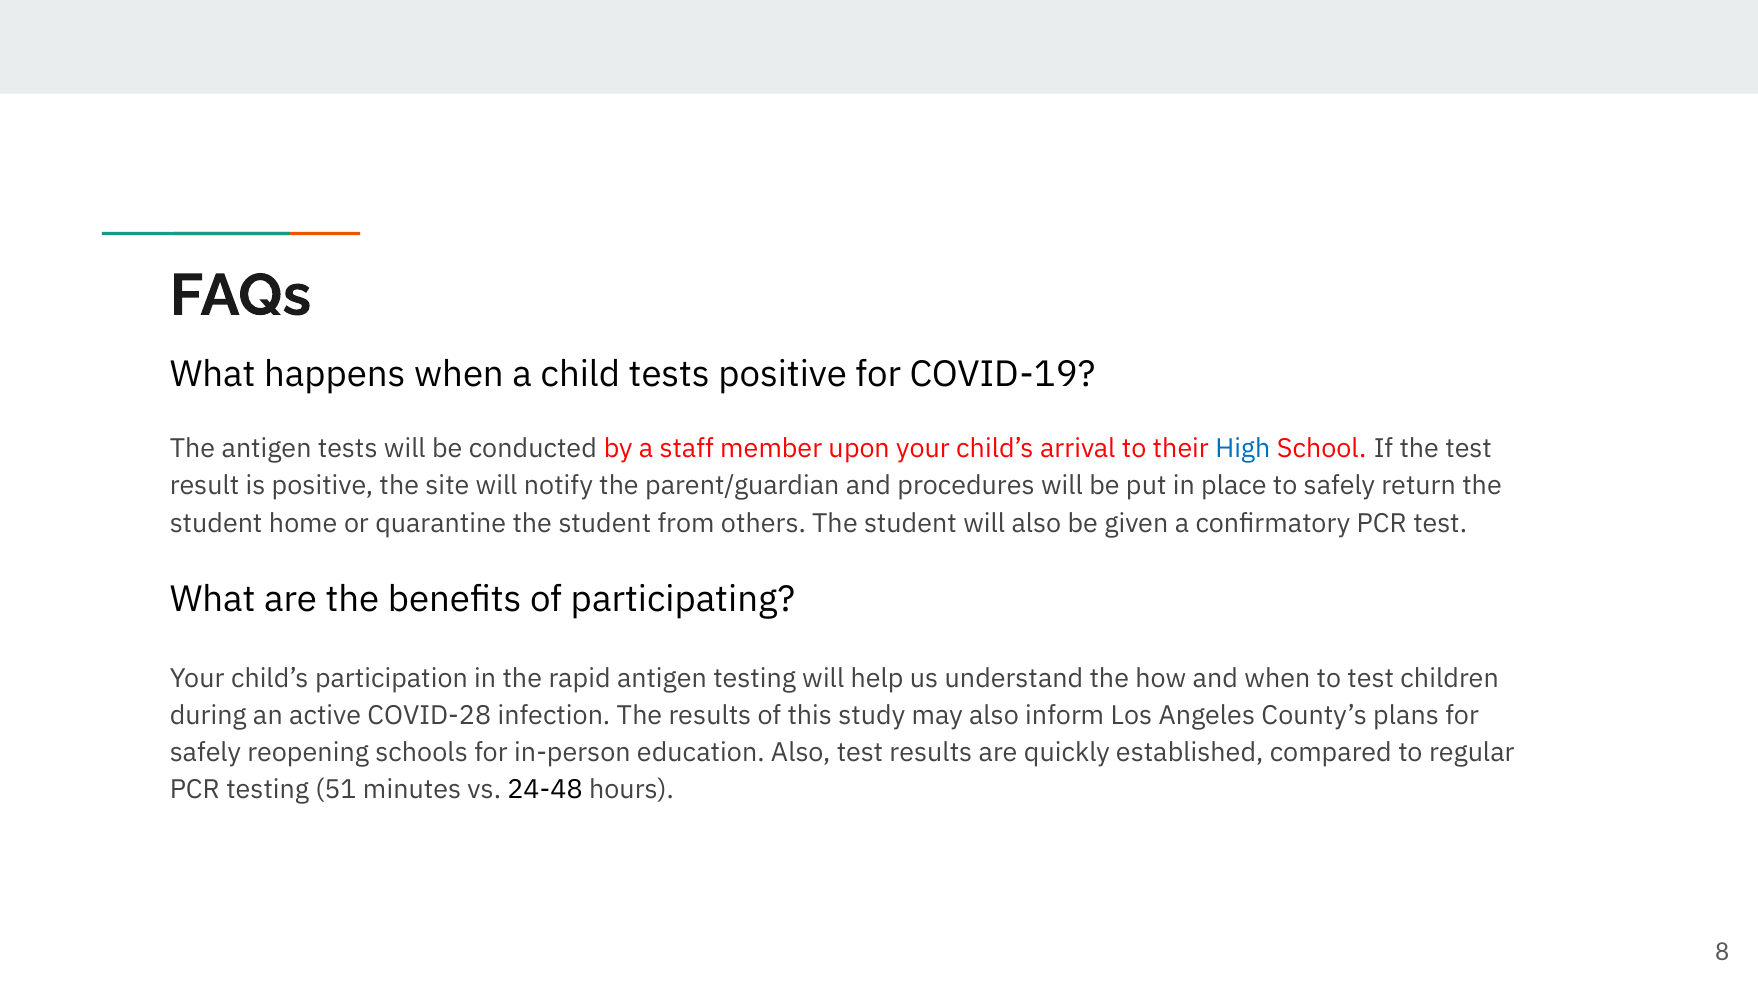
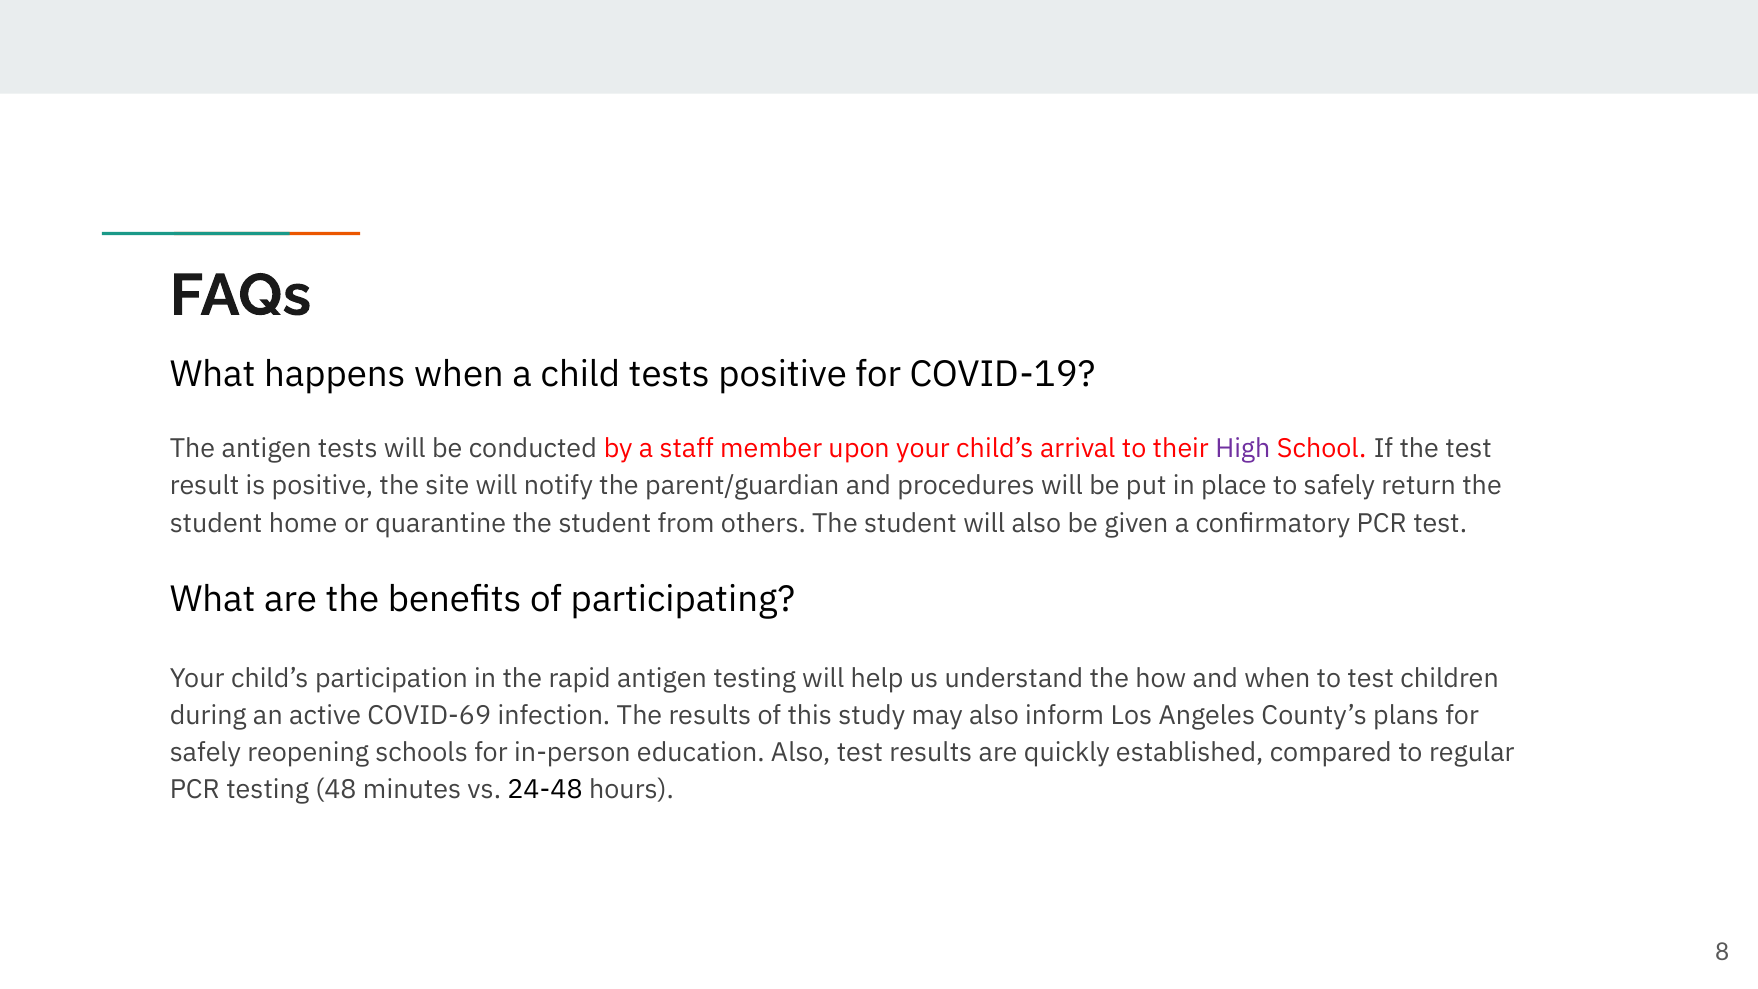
High colour: blue -> purple
COVID-28: COVID-28 -> COVID-69
51: 51 -> 48
